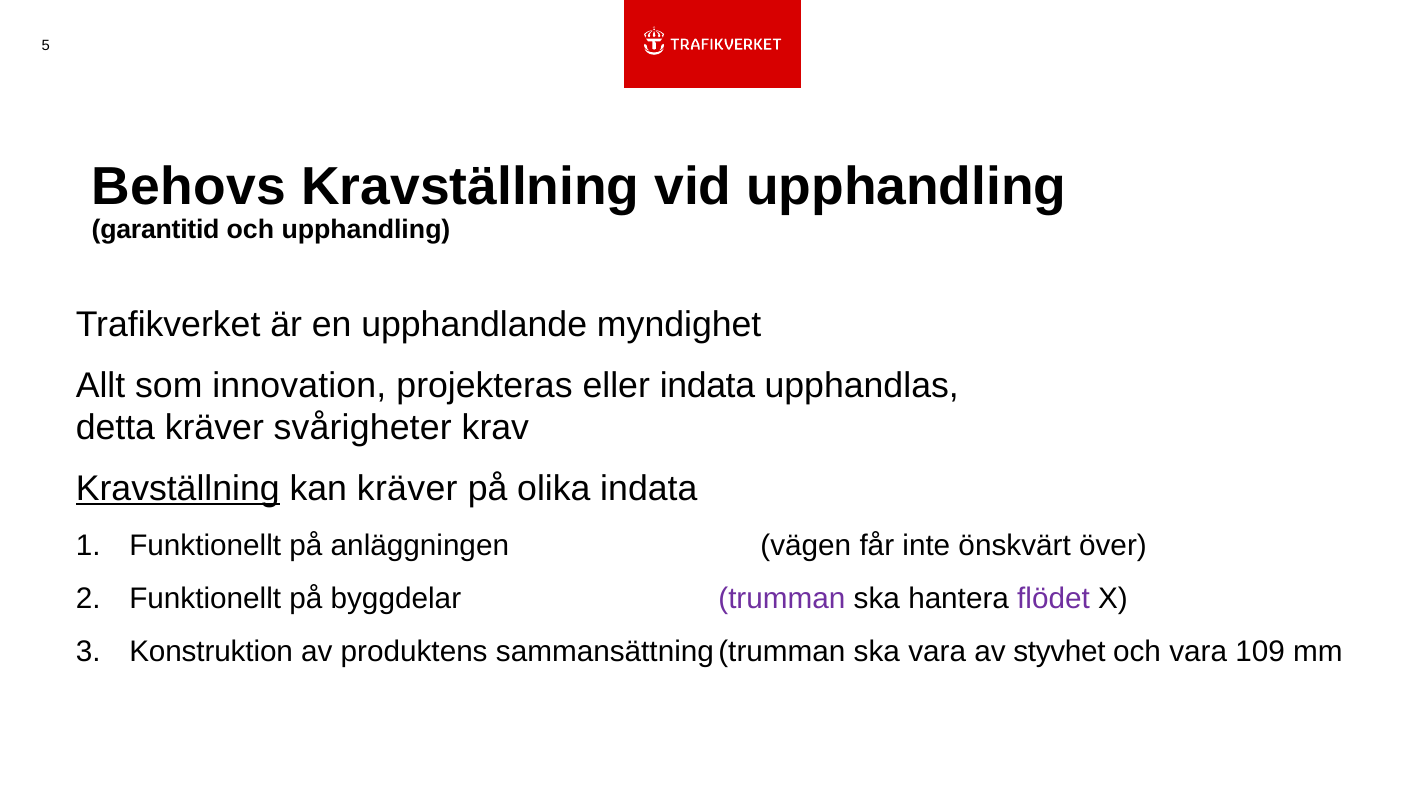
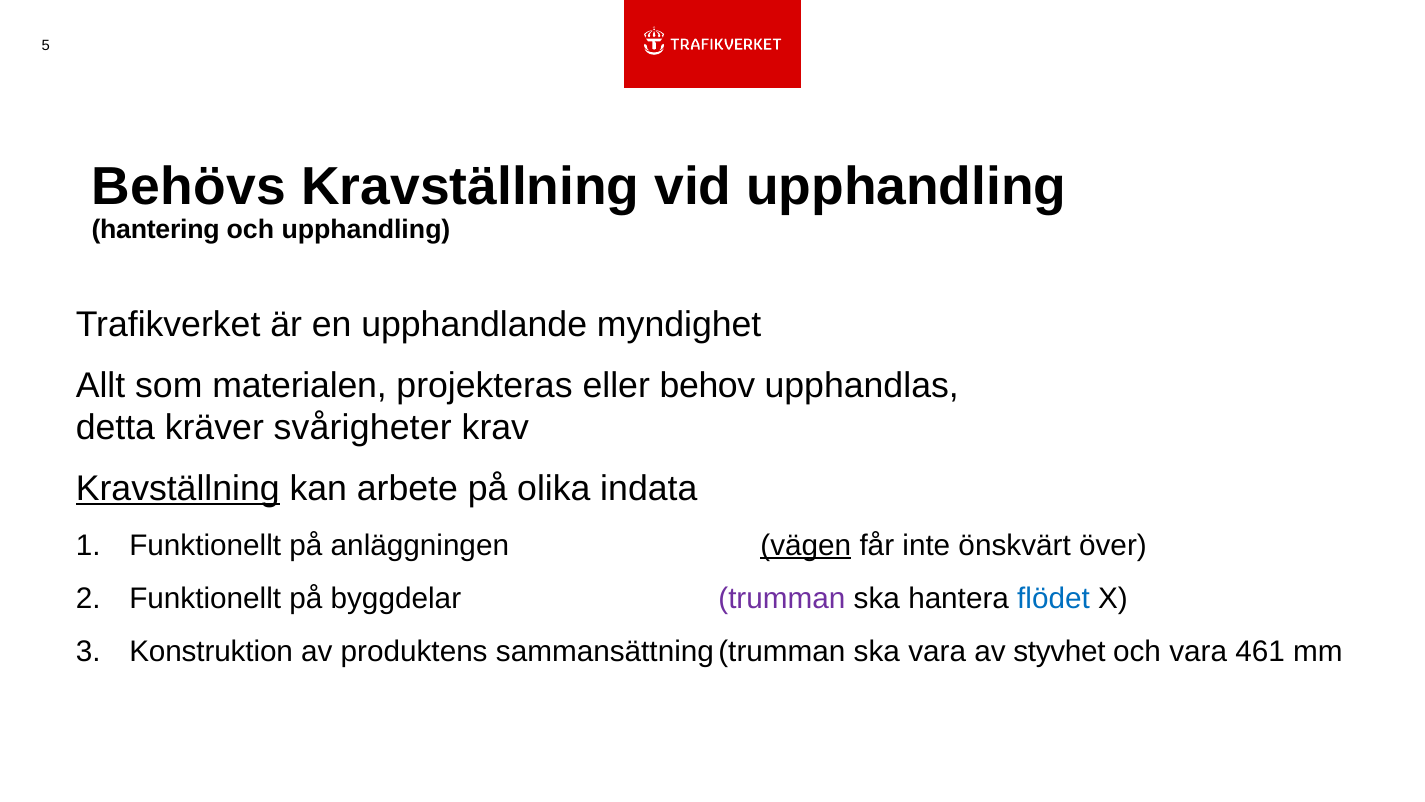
Behovs: Behovs -> Behövs
garantitid: garantitid -> hantering
innovation: innovation -> materialen
eller indata: indata -> behov
kan kräver: kräver -> arbete
vägen underline: none -> present
flödet colour: purple -> blue
109: 109 -> 461
